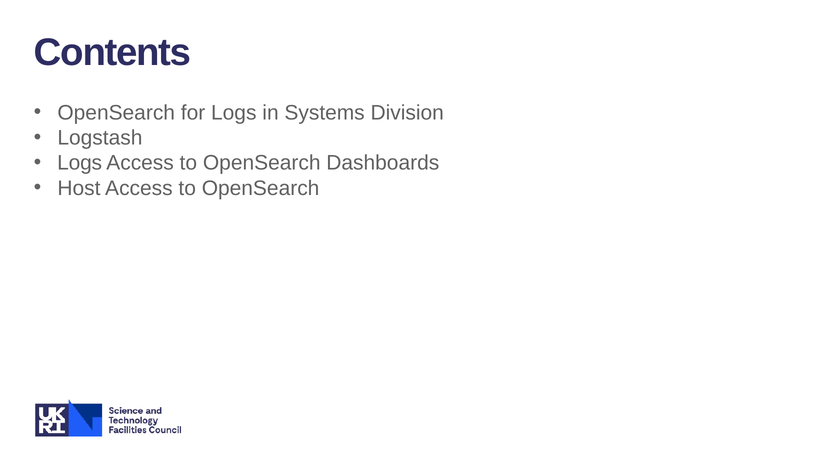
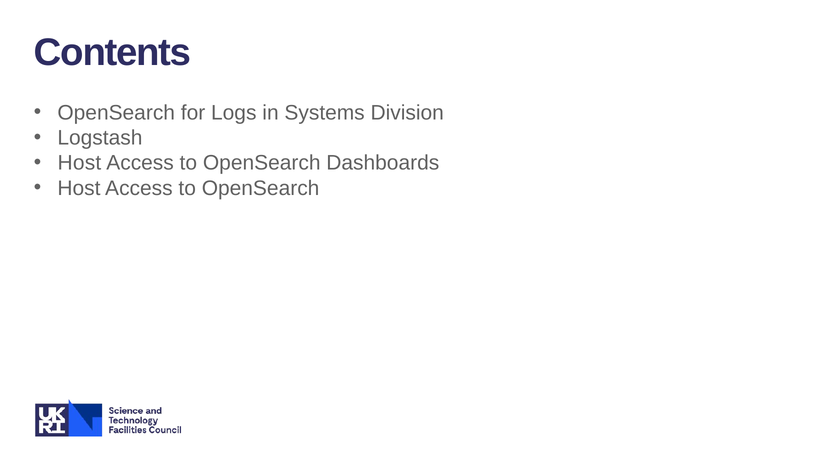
Logs at (80, 163): Logs -> Host
